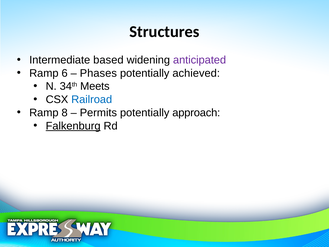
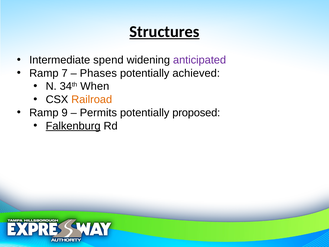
Structures underline: none -> present
based: based -> spend
6: 6 -> 7
Meets: Meets -> When
Railroad colour: blue -> orange
8: 8 -> 9
approach: approach -> proposed
